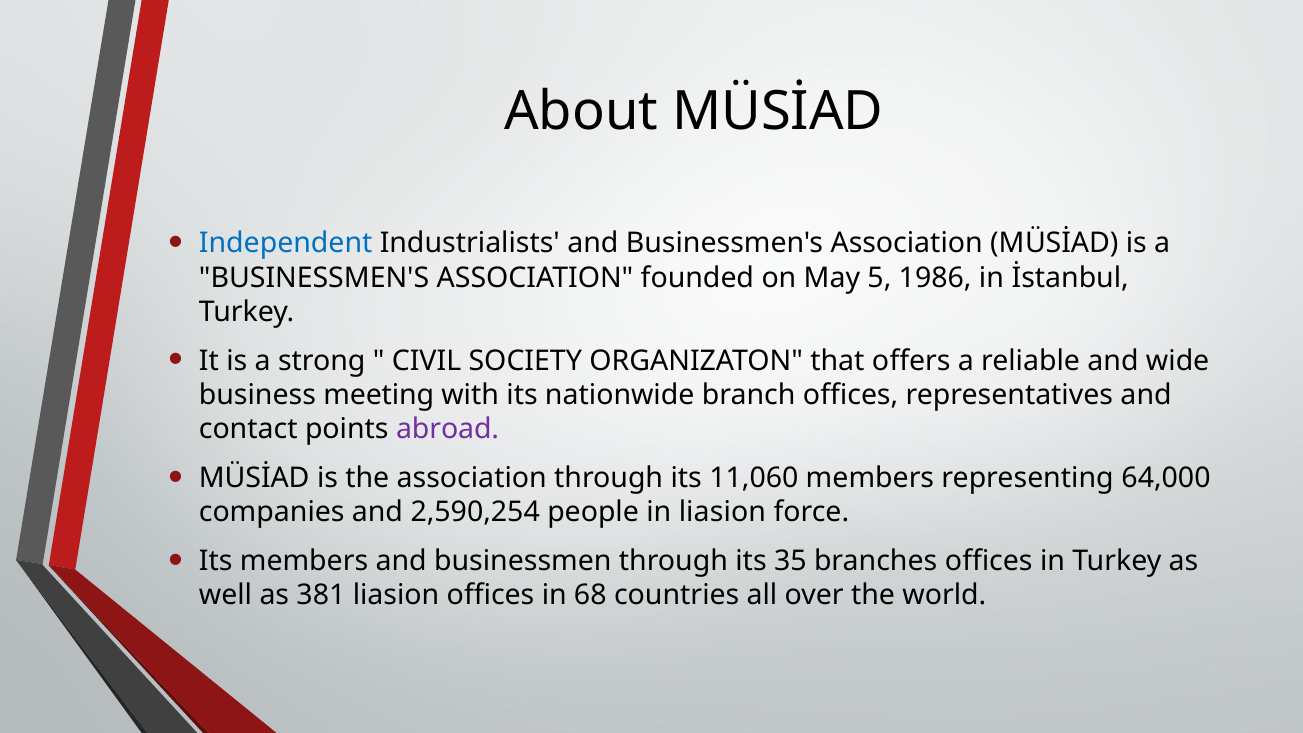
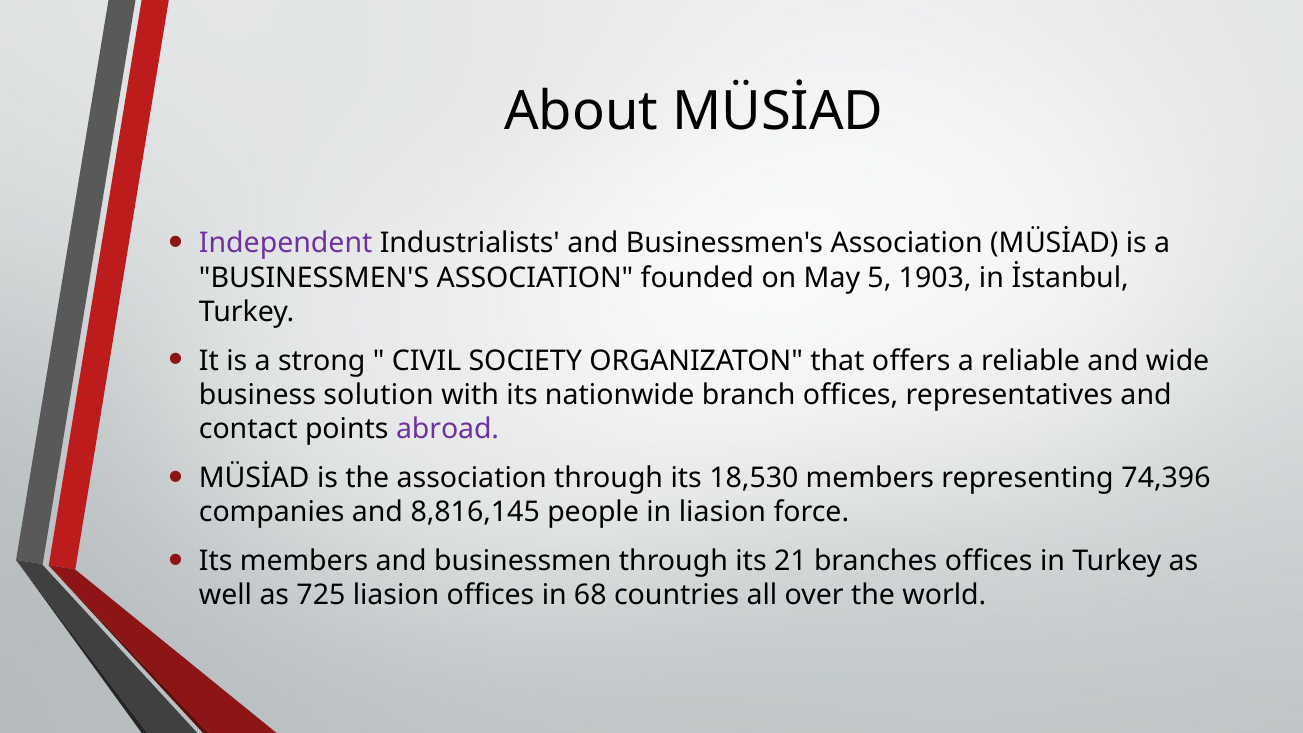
Independent colour: blue -> purple
1986: 1986 -> 1903
meeting: meeting -> solution
11,060: 11,060 -> 18,530
64,000: 64,000 -> 74,396
2,590,254: 2,590,254 -> 8,816,145
35: 35 -> 21
381: 381 -> 725
